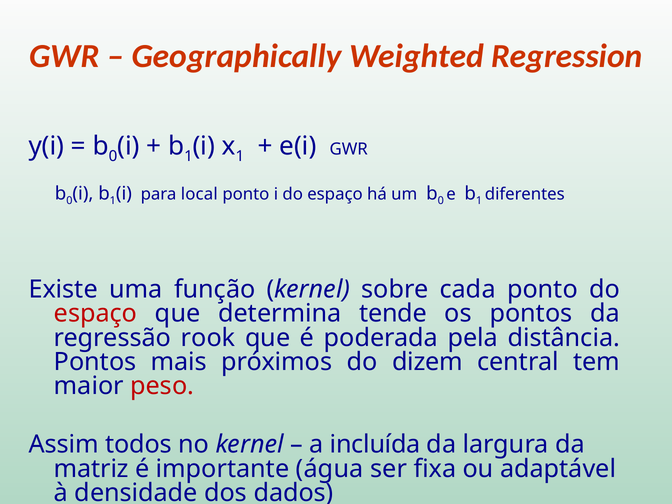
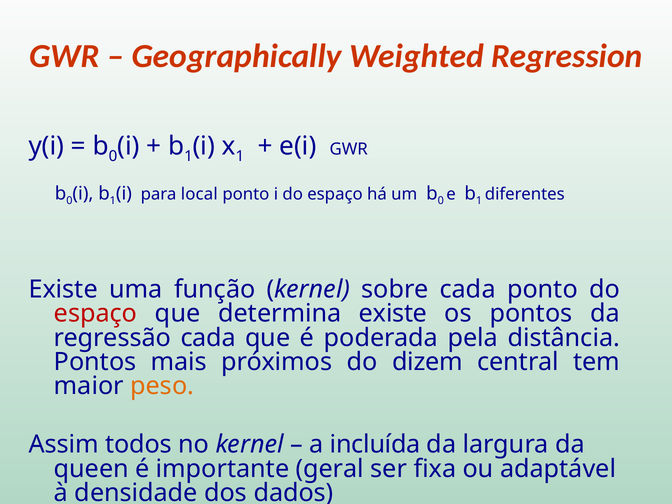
determina tende: tende -> existe
regressão rook: rook -> cada
peso colour: red -> orange
matriz: matriz -> queen
água: água -> geral
